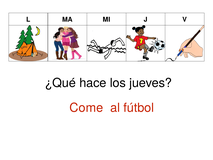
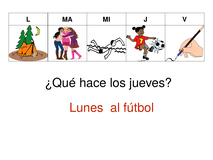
Come: Come -> Lunes
